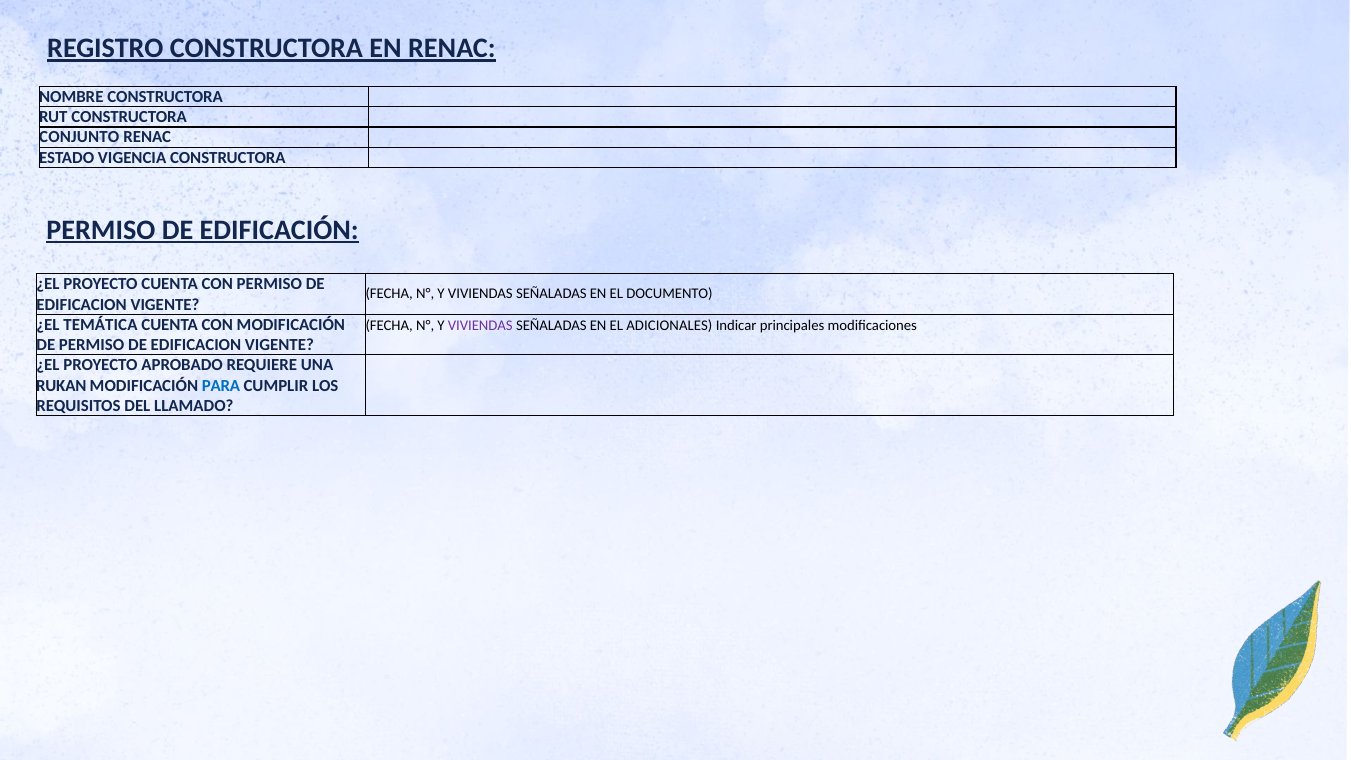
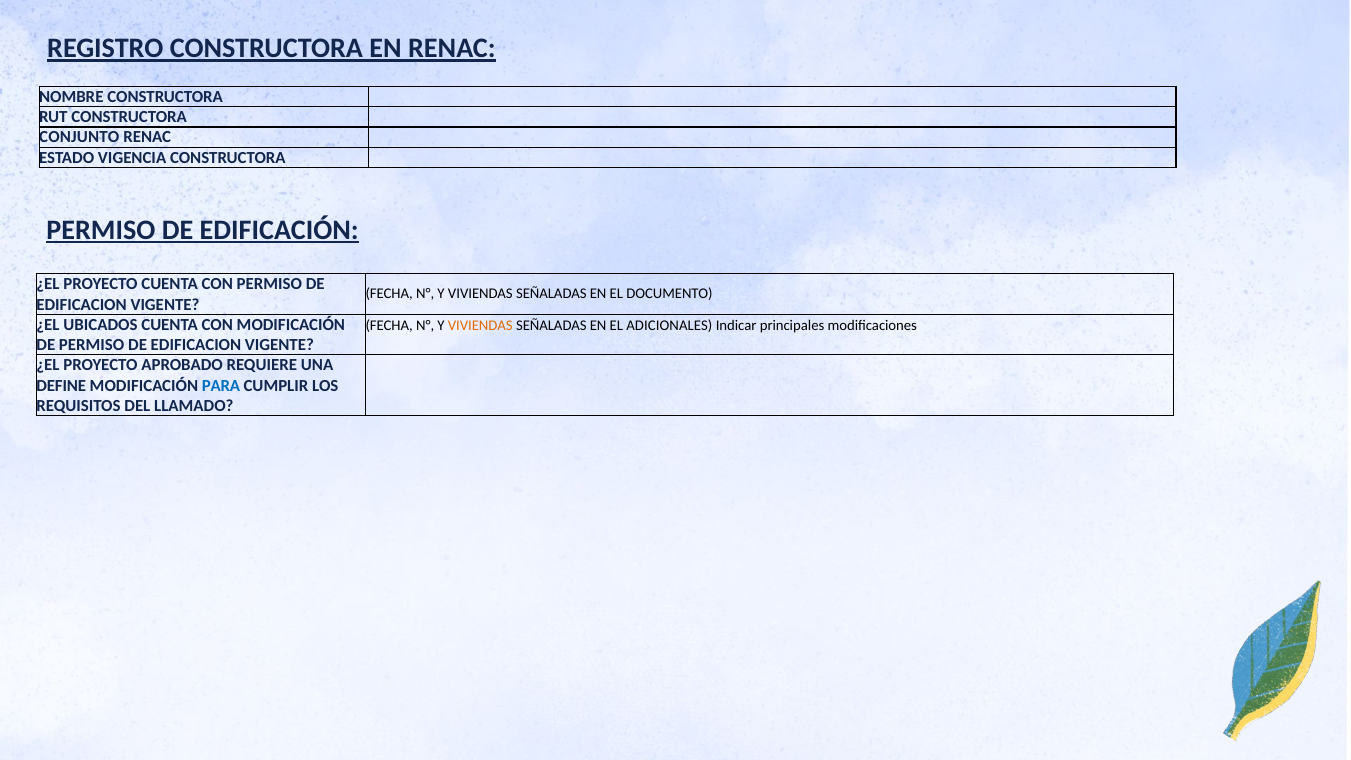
TEMÁTICA: TEMÁTICA -> UBICADOS
VIVIENDAS at (480, 326) colour: purple -> orange
RUKAN: RUKAN -> DEFINE
